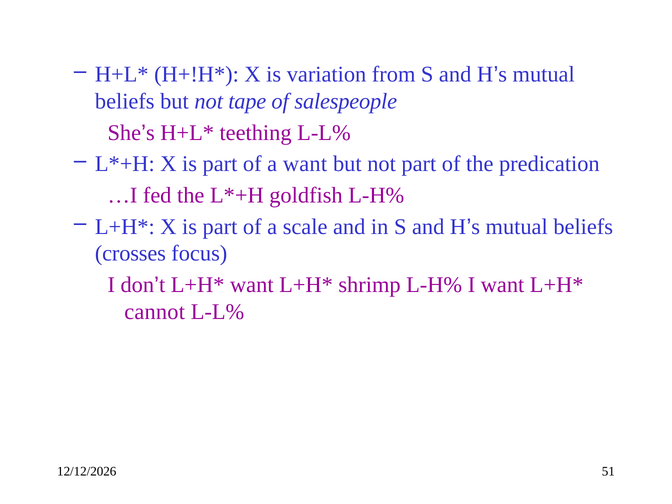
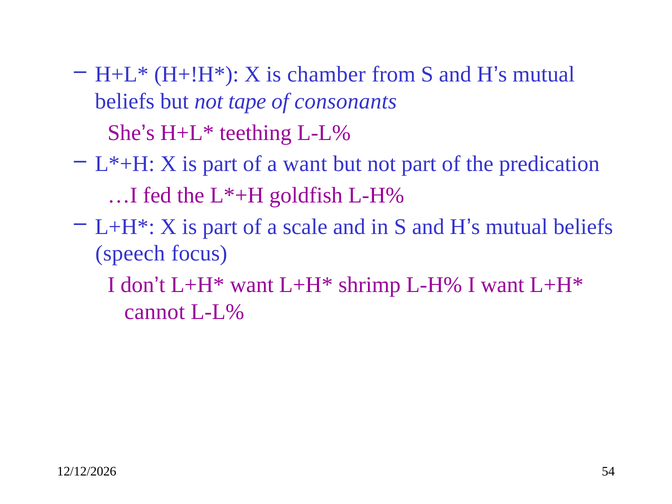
variation: variation -> chamber
salespeople: salespeople -> consonants
crosses: crosses -> speech
51: 51 -> 54
